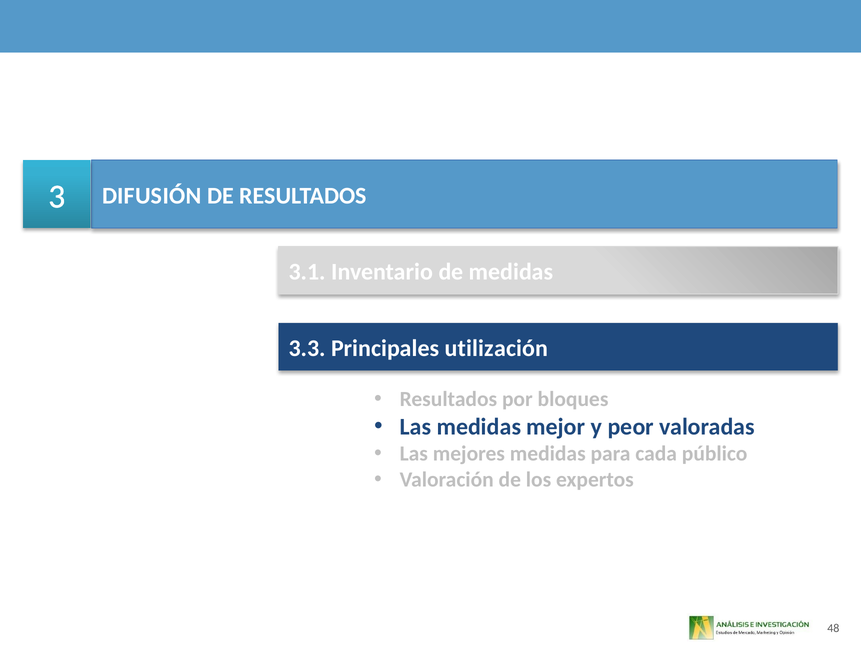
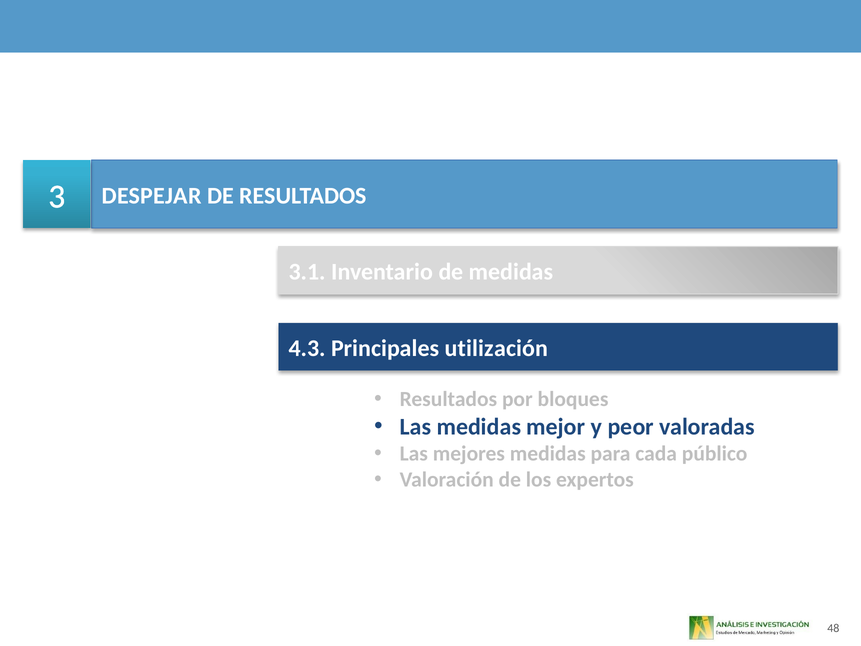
DIFUSIÓN: DIFUSIÓN -> DESPEJAR
3.3: 3.3 -> 4.3
